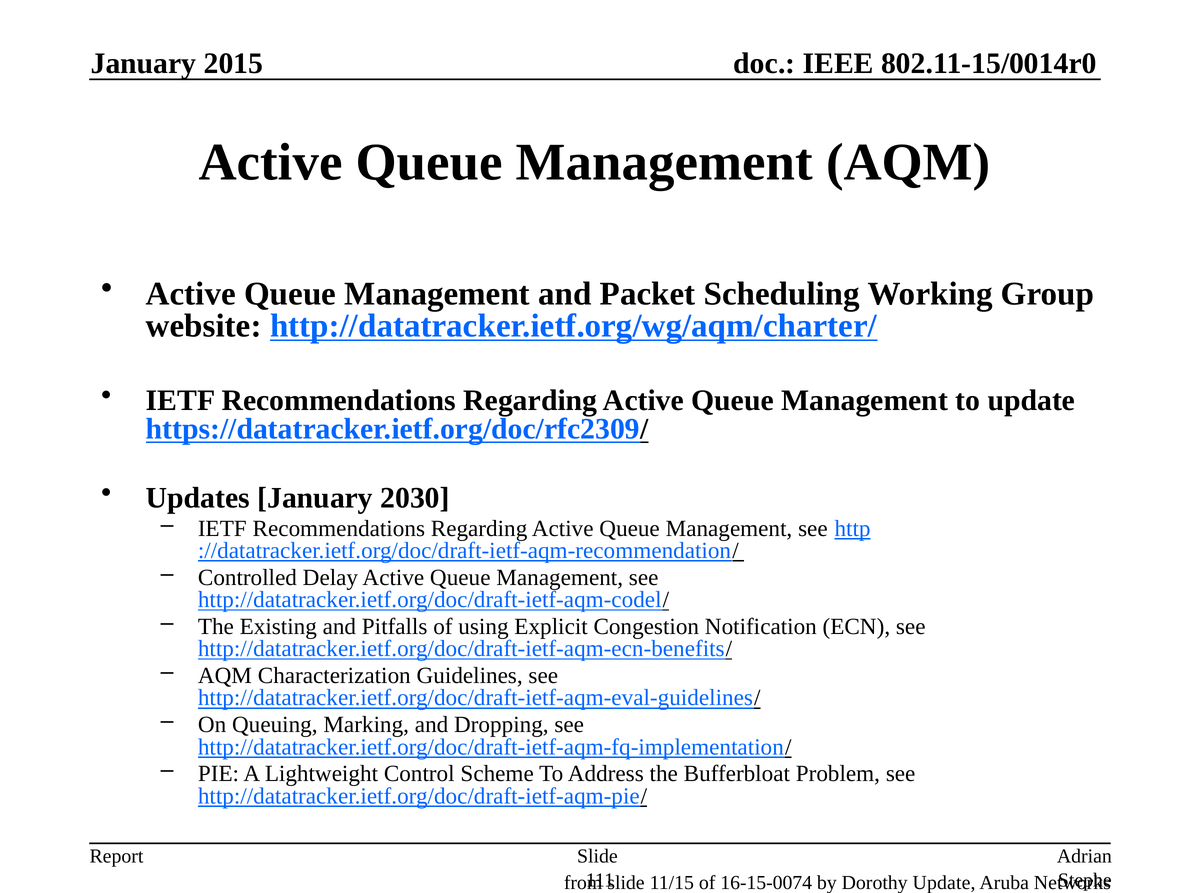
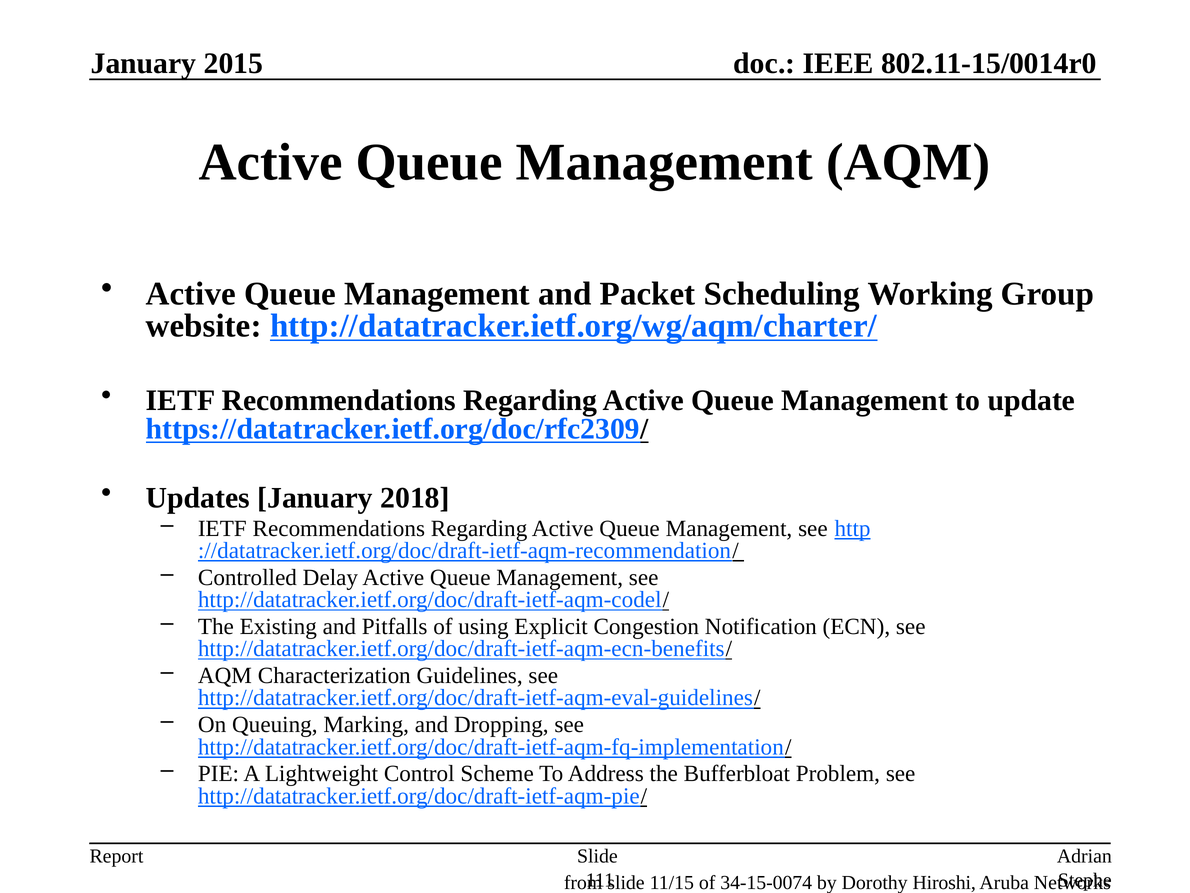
2030: 2030 -> 2018
16-15-0074: 16-15-0074 -> 34-15-0074
Dorothy Update: Update -> Hiroshi
